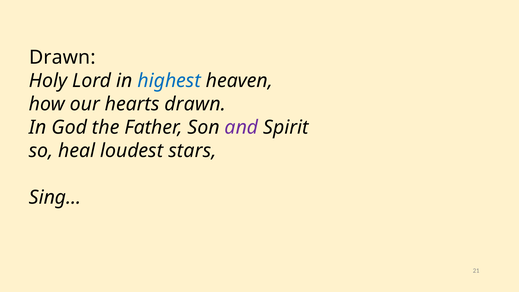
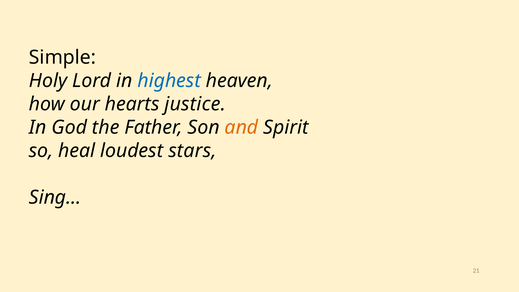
Drawn at (62, 57): Drawn -> Simple
hearts drawn: drawn -> justice
and colour: purple -> orange
